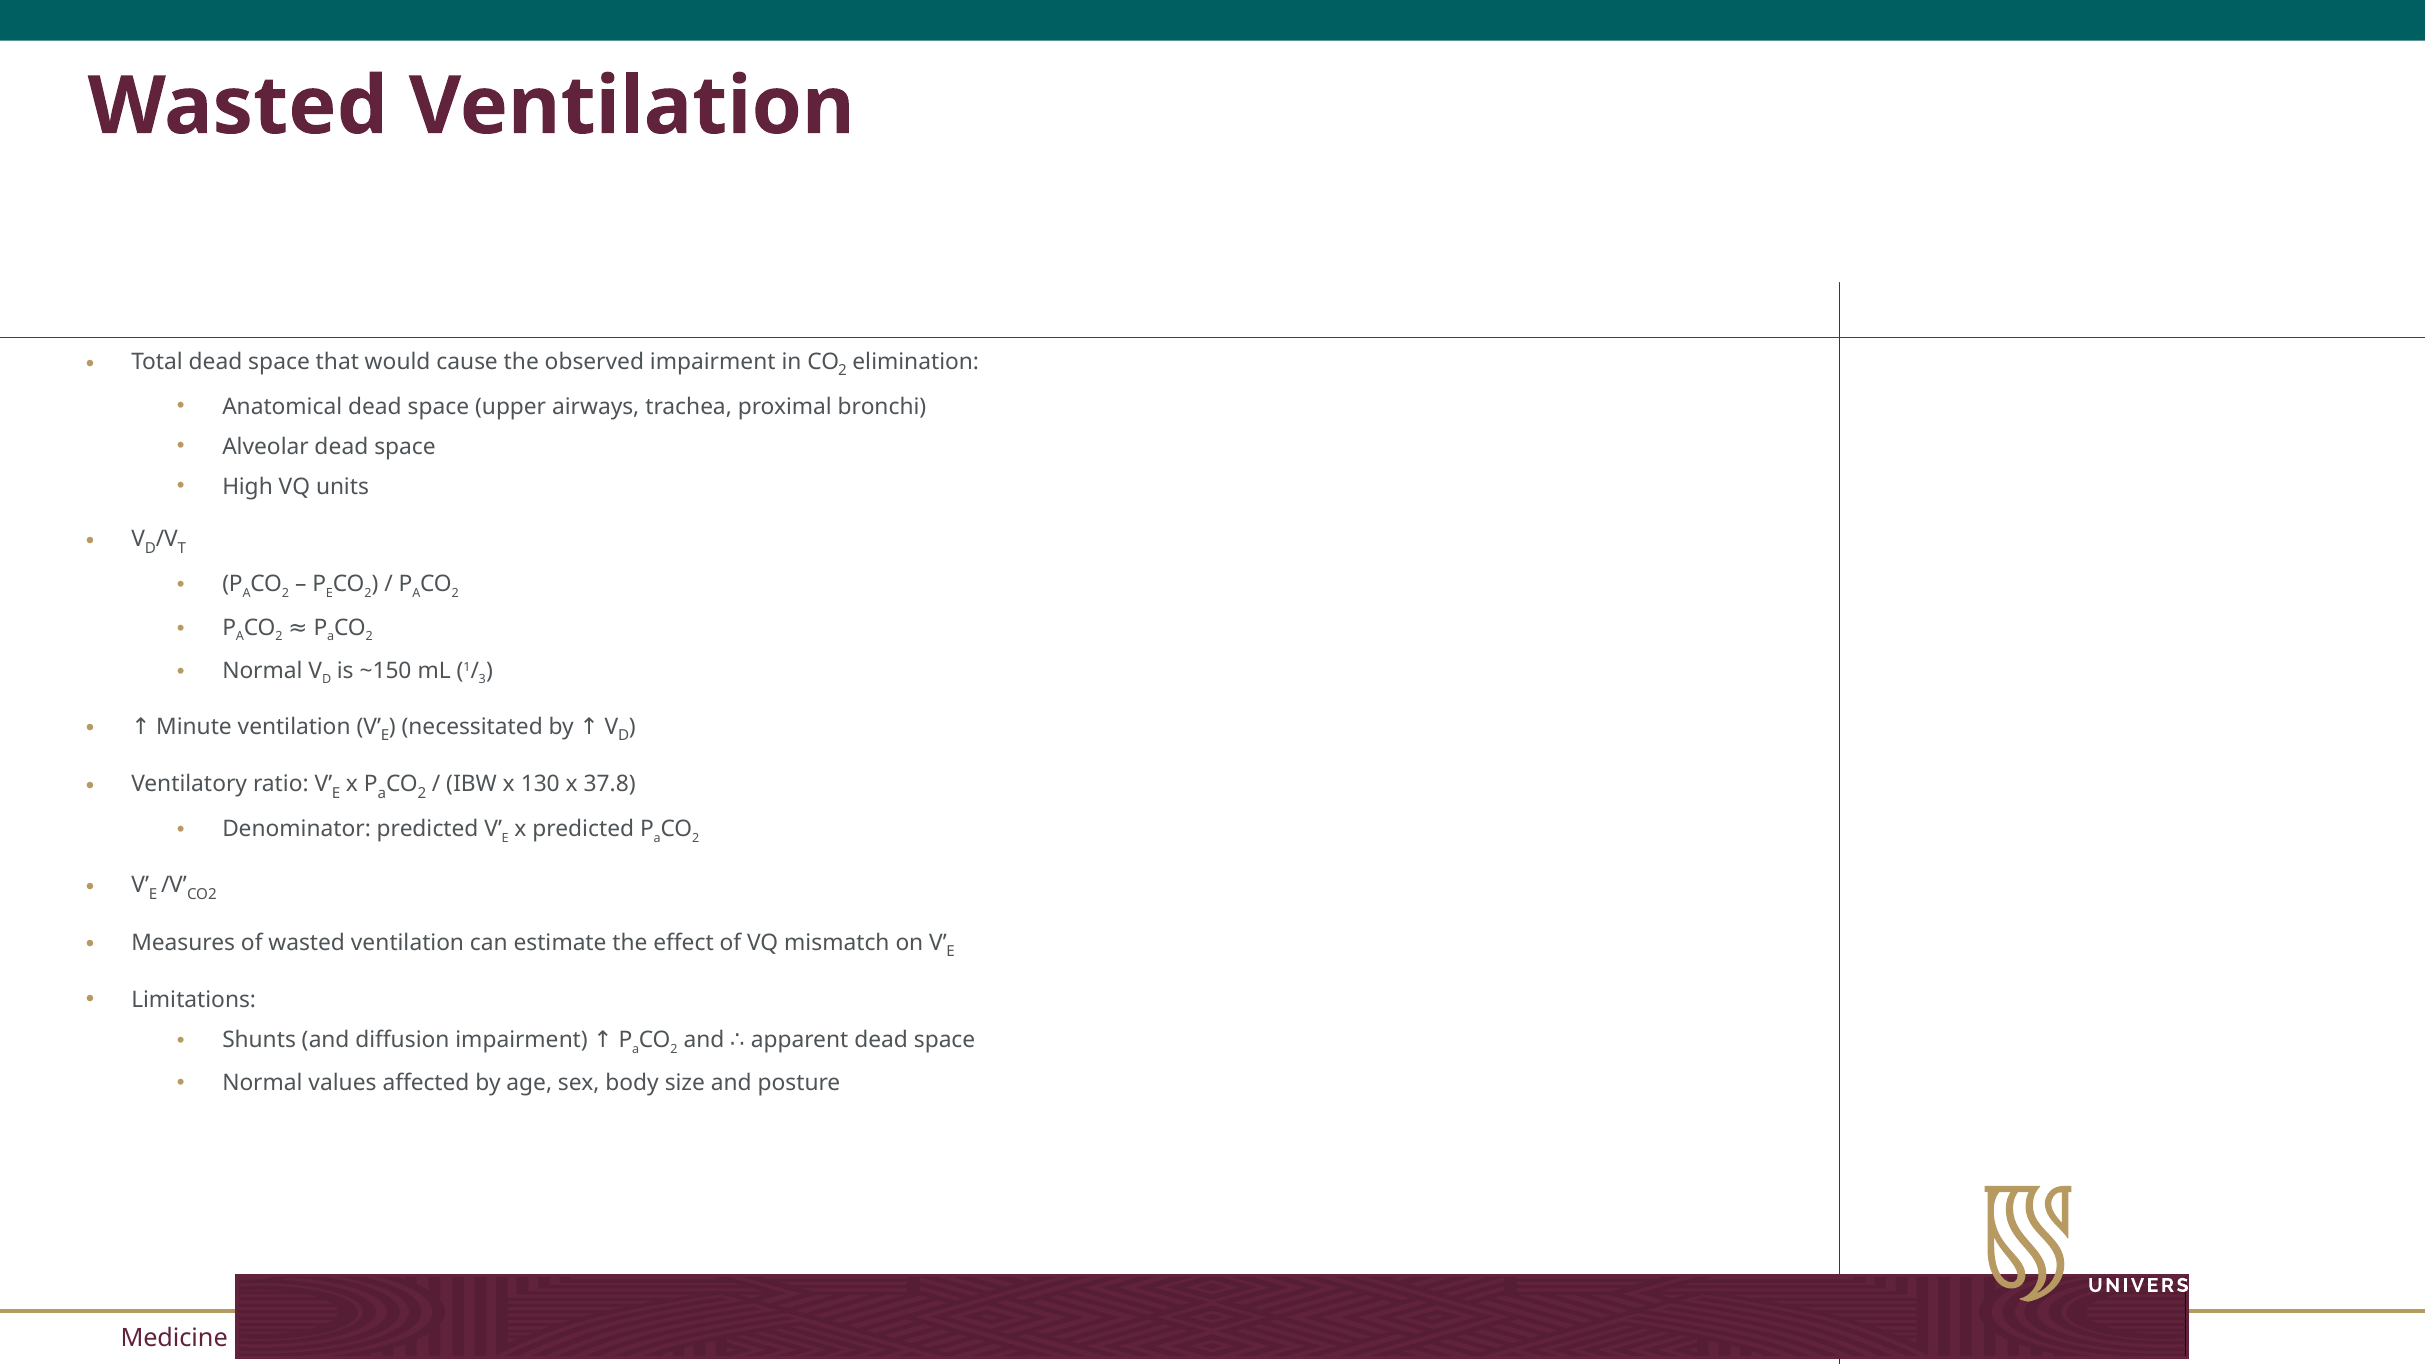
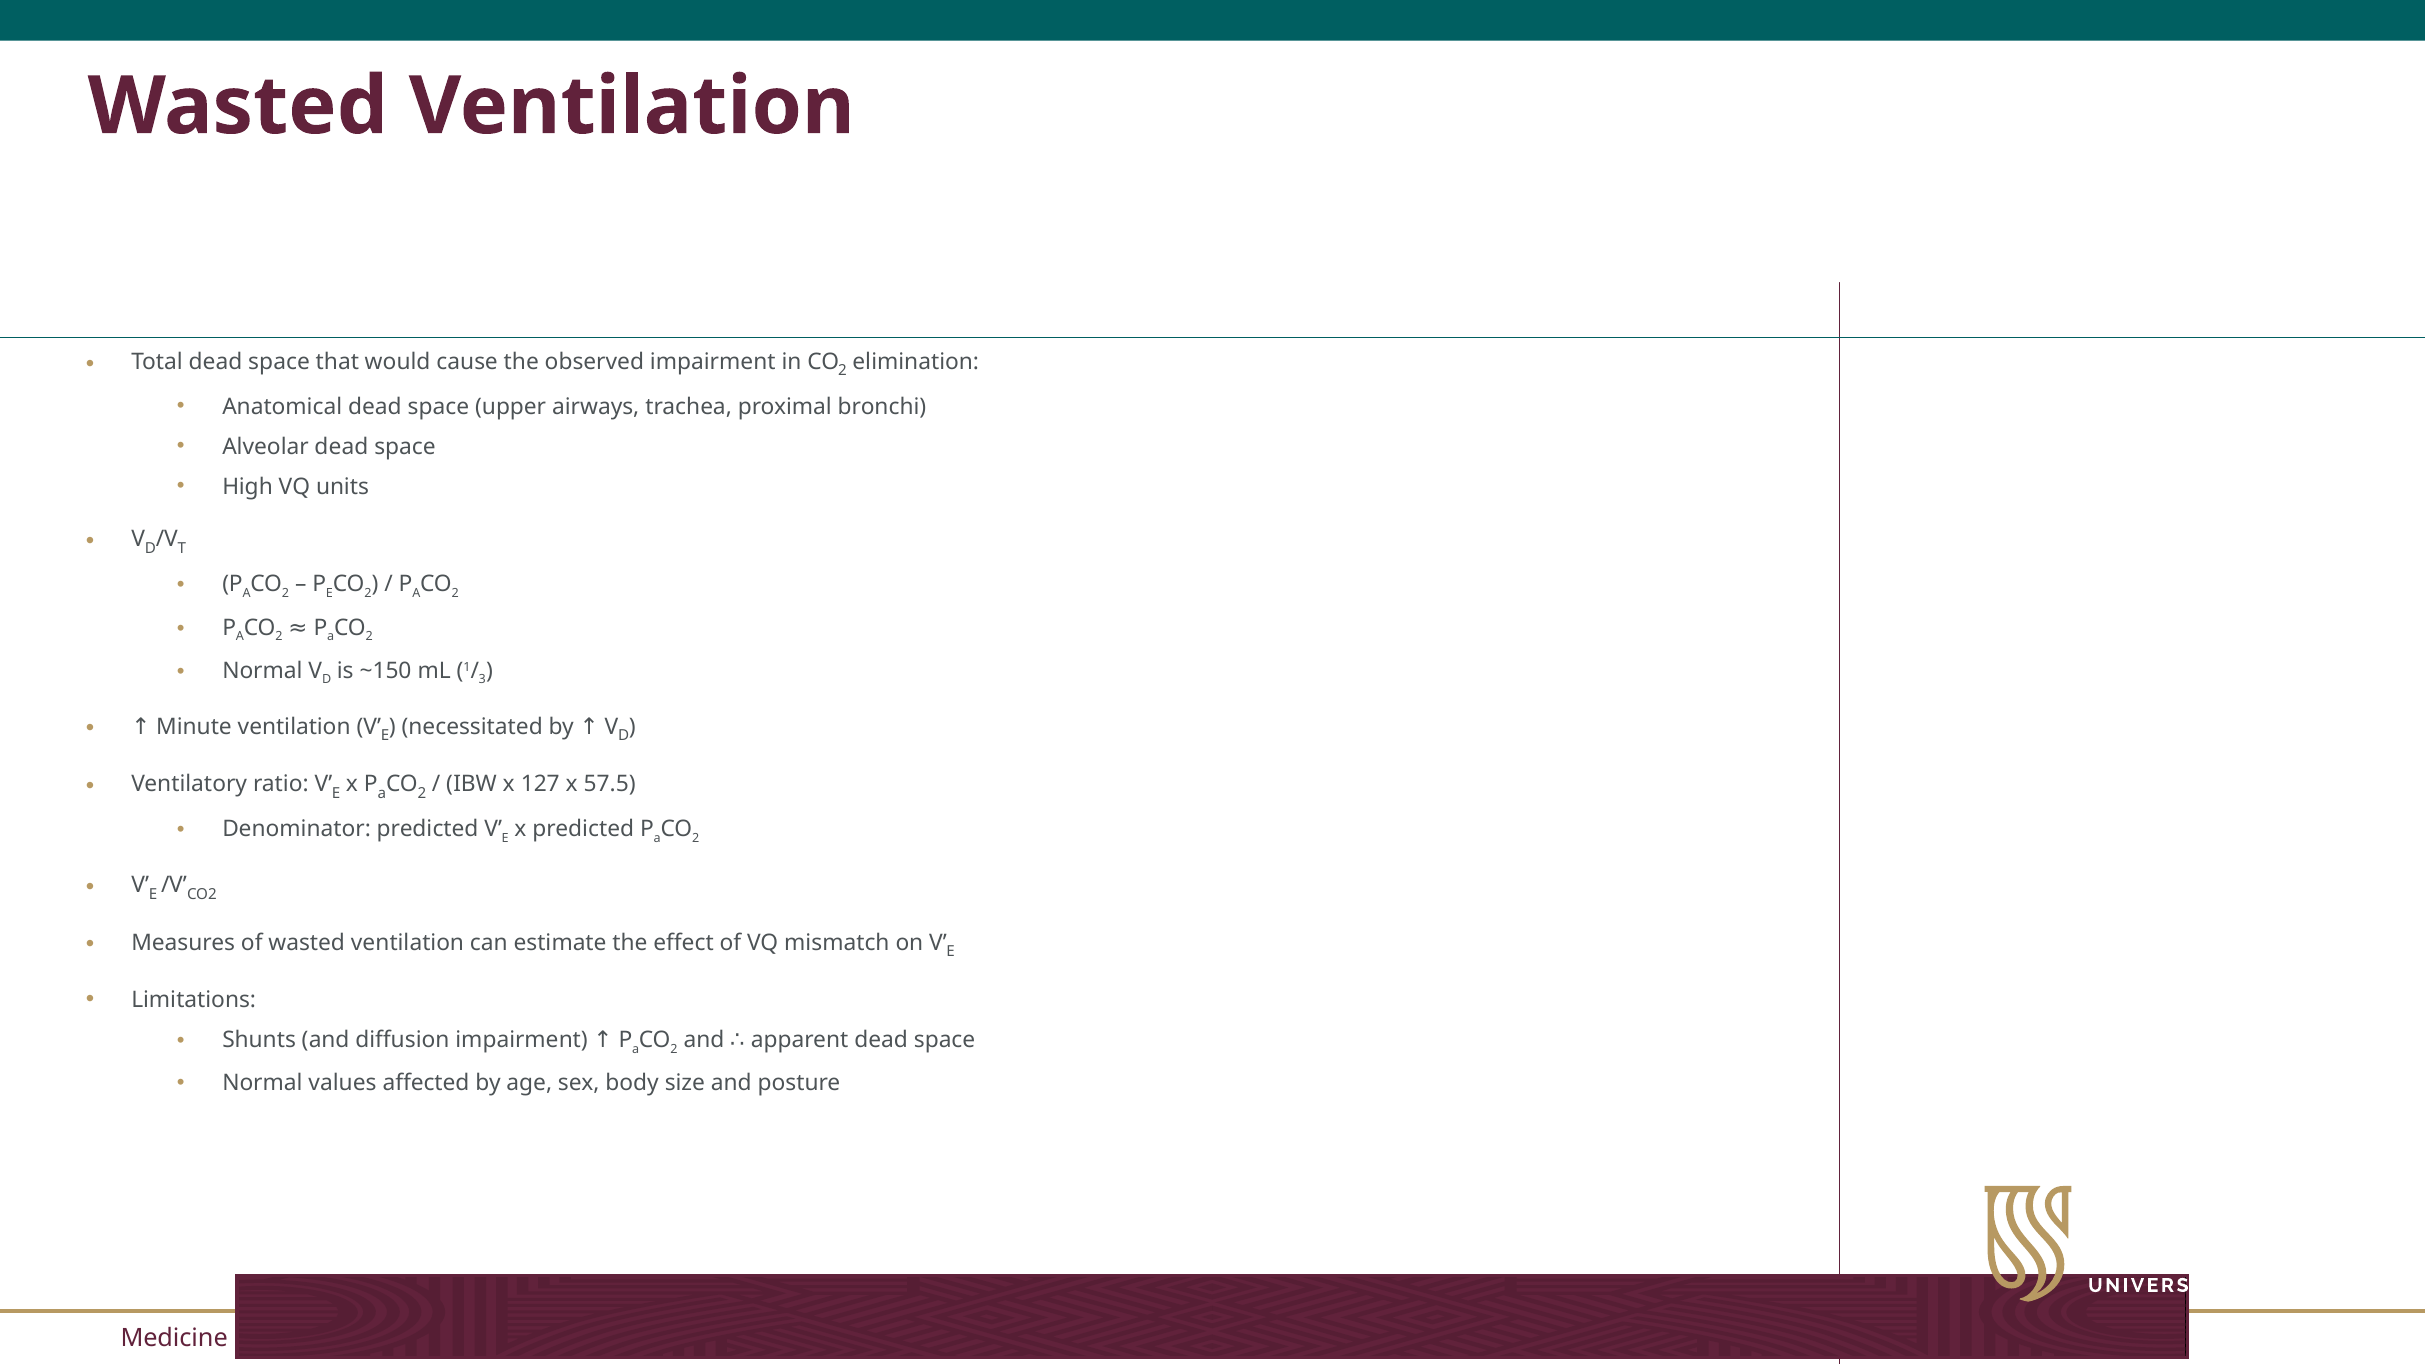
130: 130 -> 127
37.8: 37.8 -> 57.5
